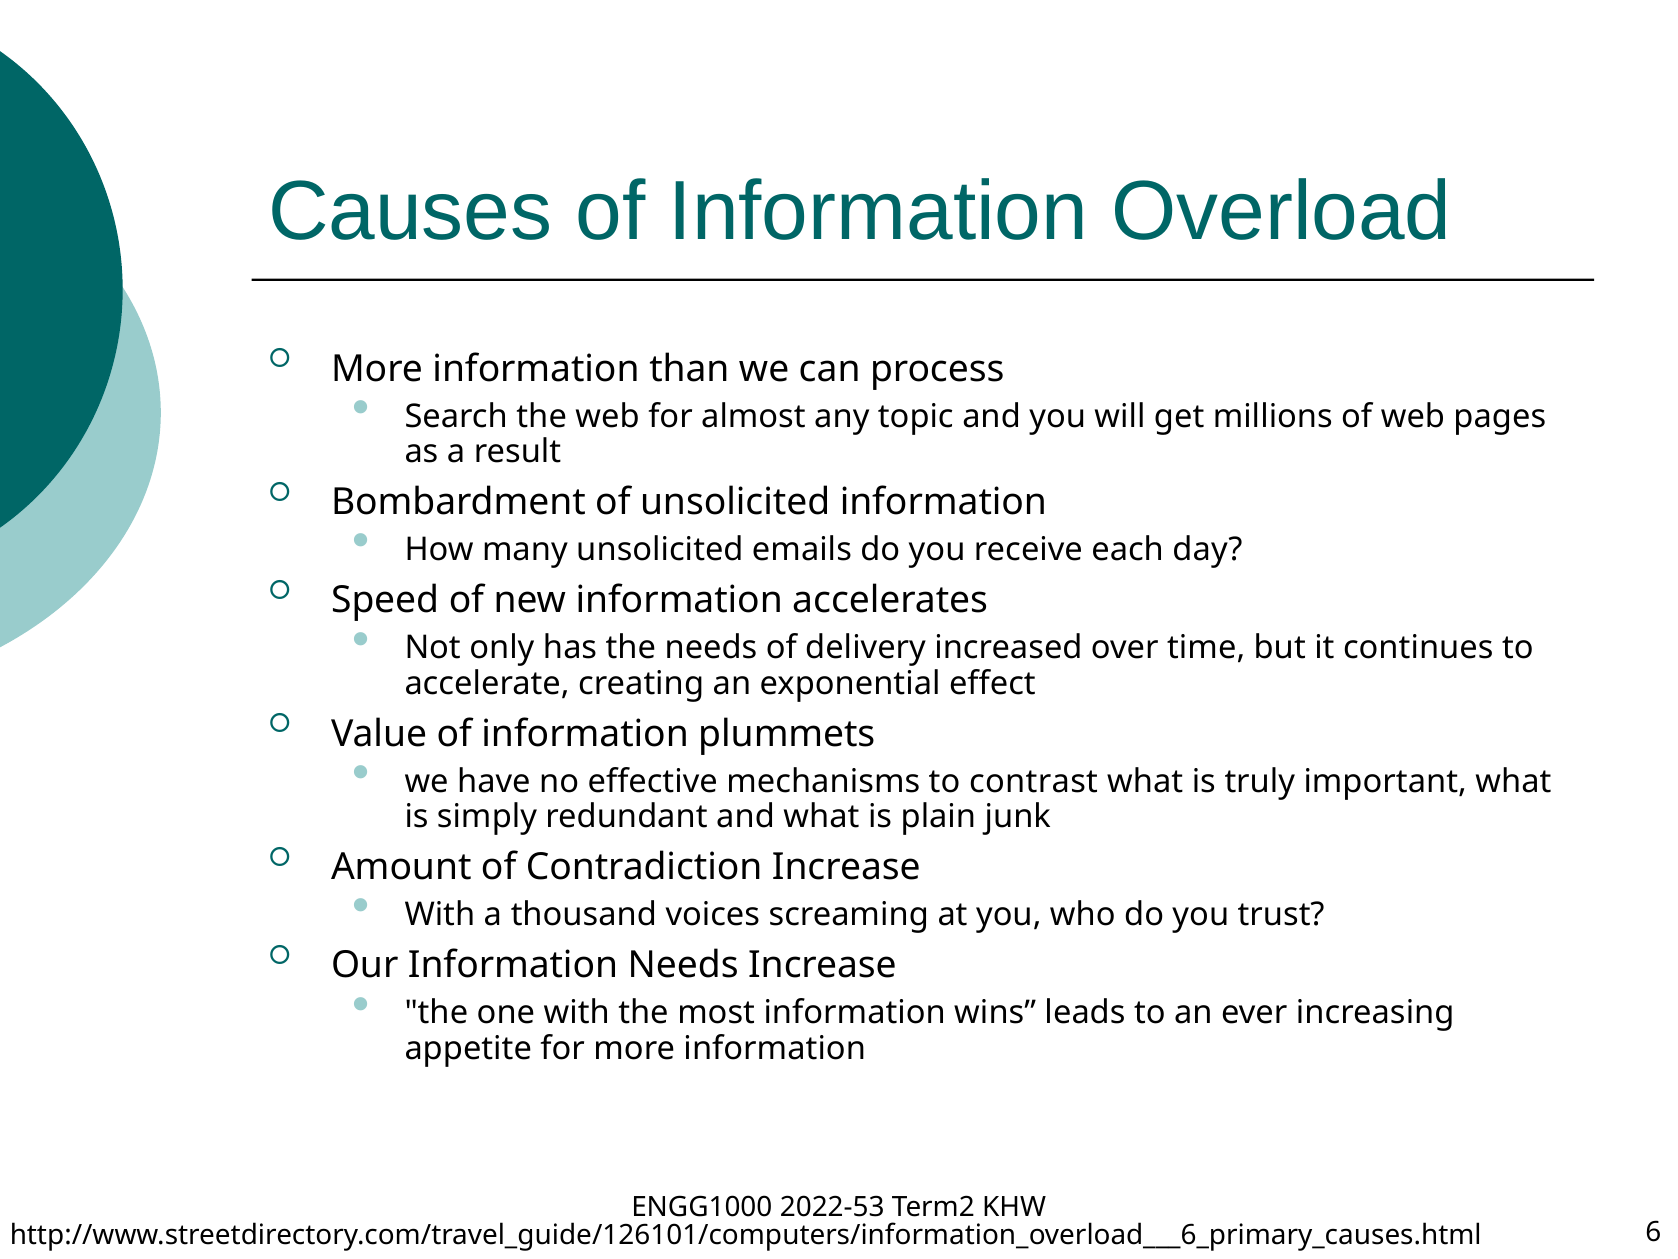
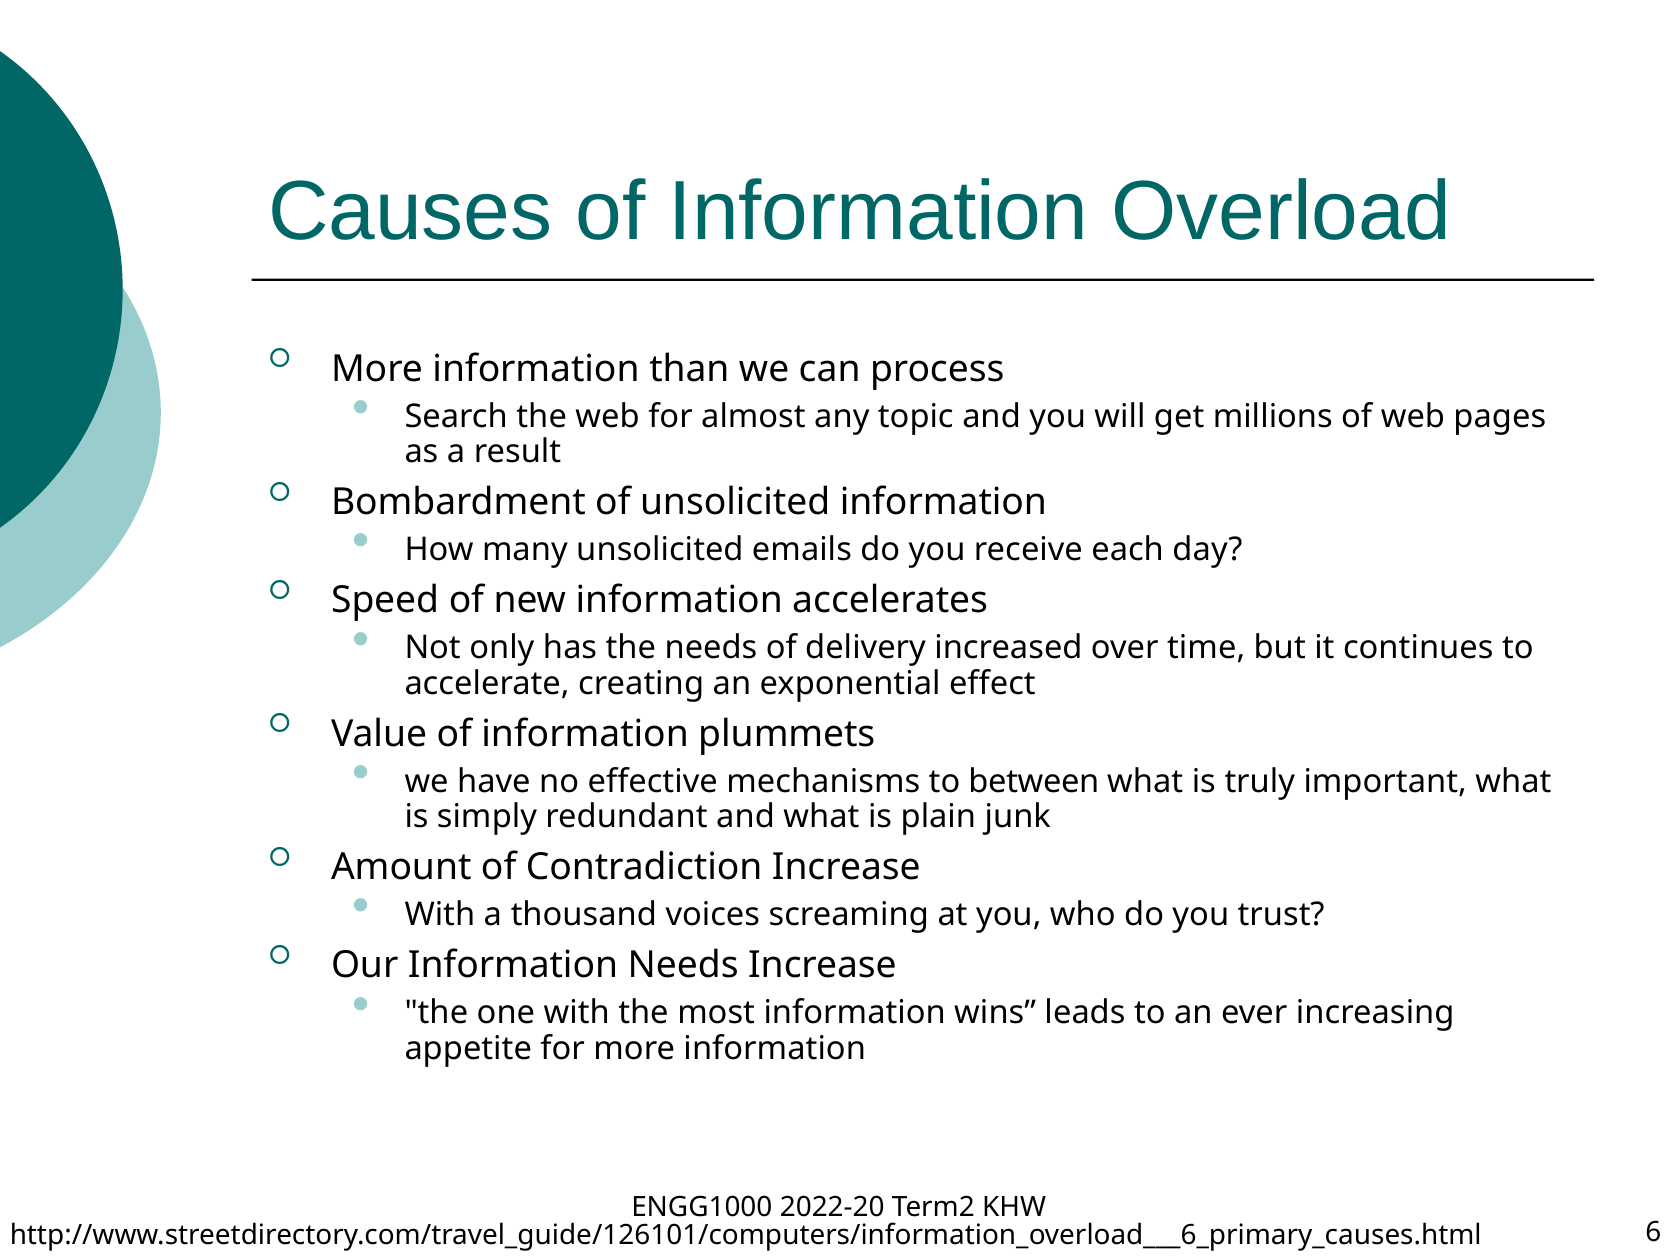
contrast: contrast -> between
2022-53: 2022-53 -> 2022-20
